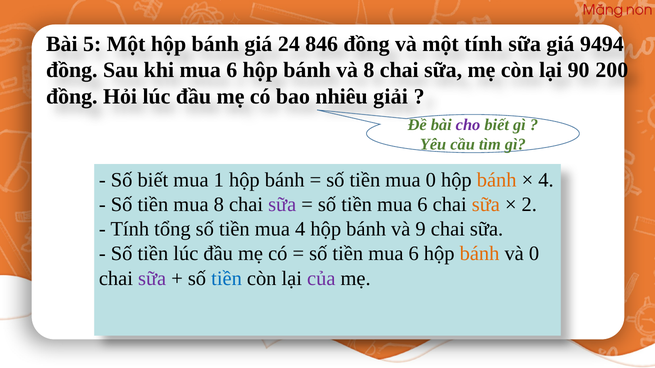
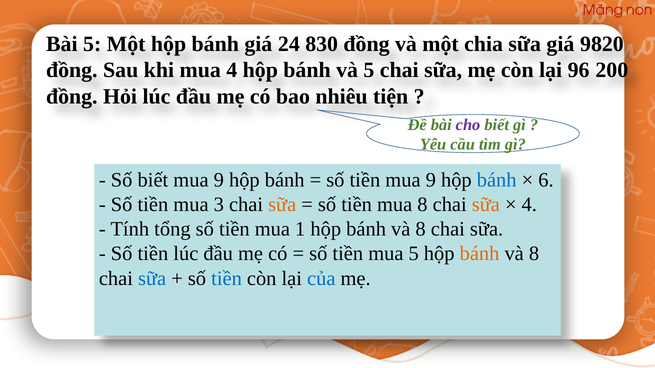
846: 846 -> 830
một tính: tính -> chia
9494: 9494 -> 9820
khi mua 6: 6 -> 4
và 8: 8 -> 5
90: 90 -> 96
giải: giải -> tiện
1 at (219, 180): 1 -> 9
tiền mua 0: 0 -> 9
bánh at (497, 180) colour: orange -> blue
4 at (546, 180): 4 -> 6
mua 8: 8 -> 3
sữa at (282, 205) colour: purple -> orange
6 at (422, 205): 6 -> 8
2 at (529, 205): 2 -> 4
mua 4: 4 -> 1
9 at (421, 229): 9 -> 8
6 at (414, 254): 6 -> 5
0 at (534, 254): 0 -> 8
sữa at (152, 279) colour: purple -> blue
của colour: purple -> blue
